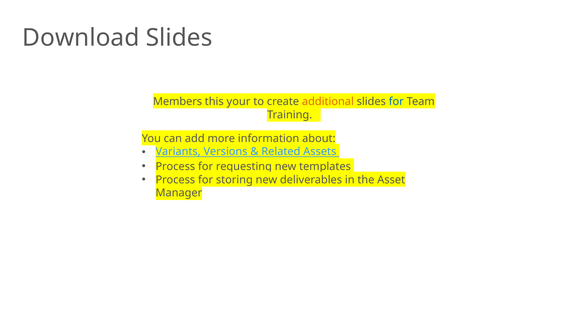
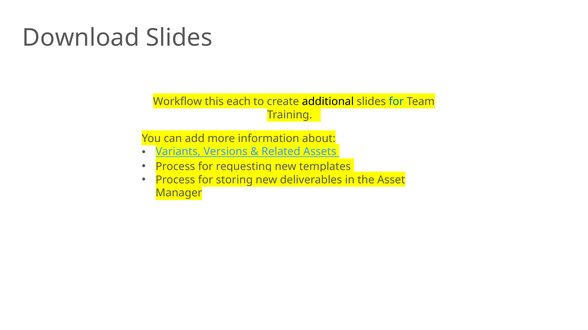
Members: Members -> Workflow
your: your -> each
additional colour: orange -> black
